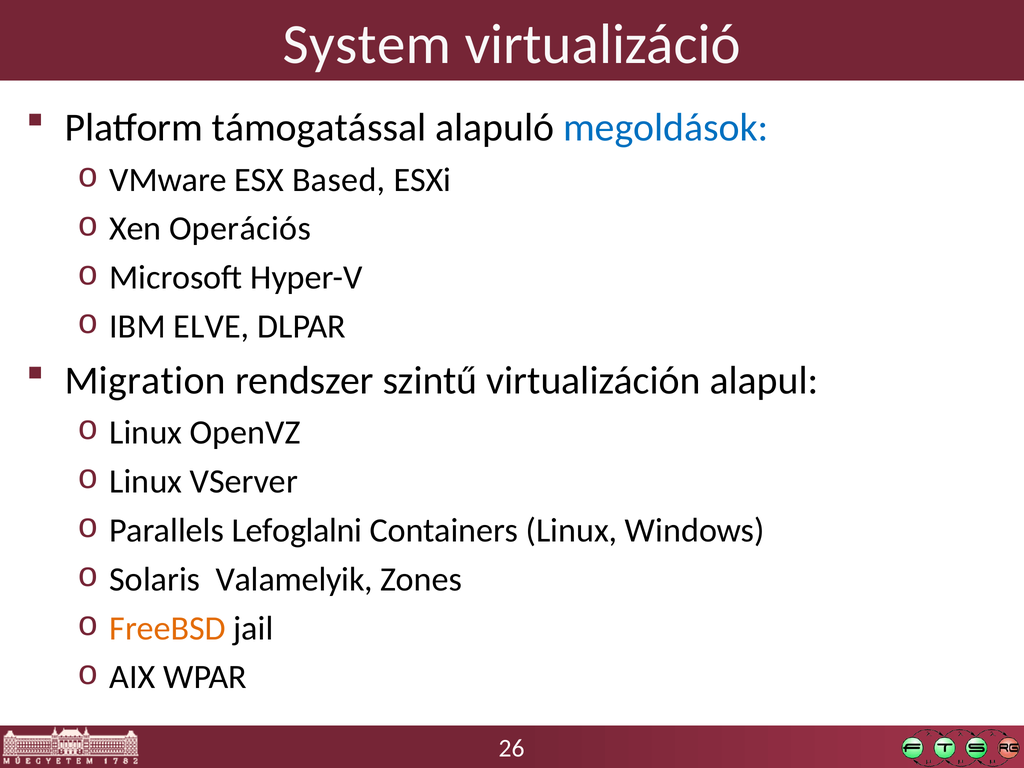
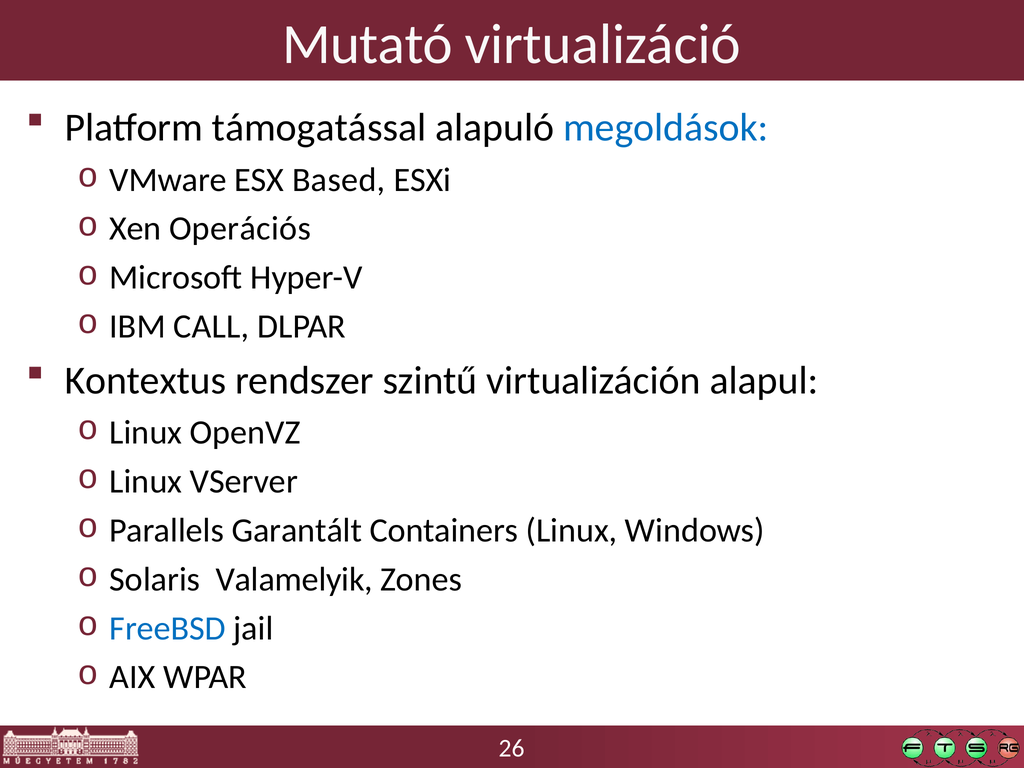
System: System -> Mutató
ELVE: ELVE -> CALL
Migration: Migration -> Kontextus
Lefoglalni: Lefoglalni -> Garantált
FreeBSD colour: orange -> blue
